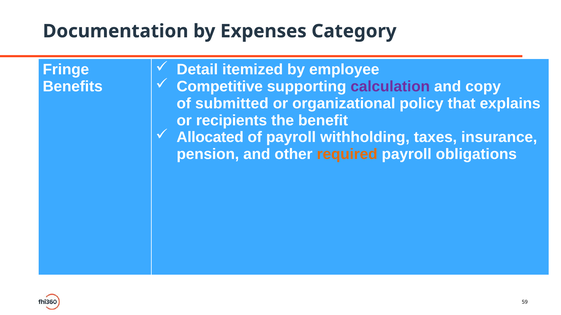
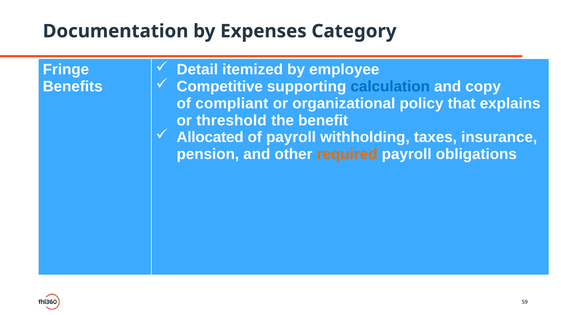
calculation colour: purple -> blue
submitted: submitted -> compliant
recipients: recipients -> threshold
